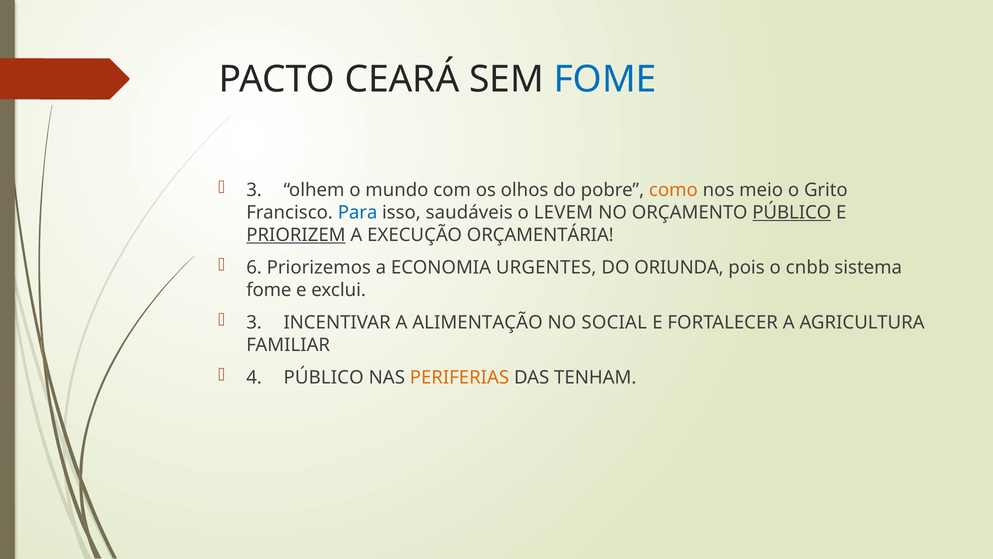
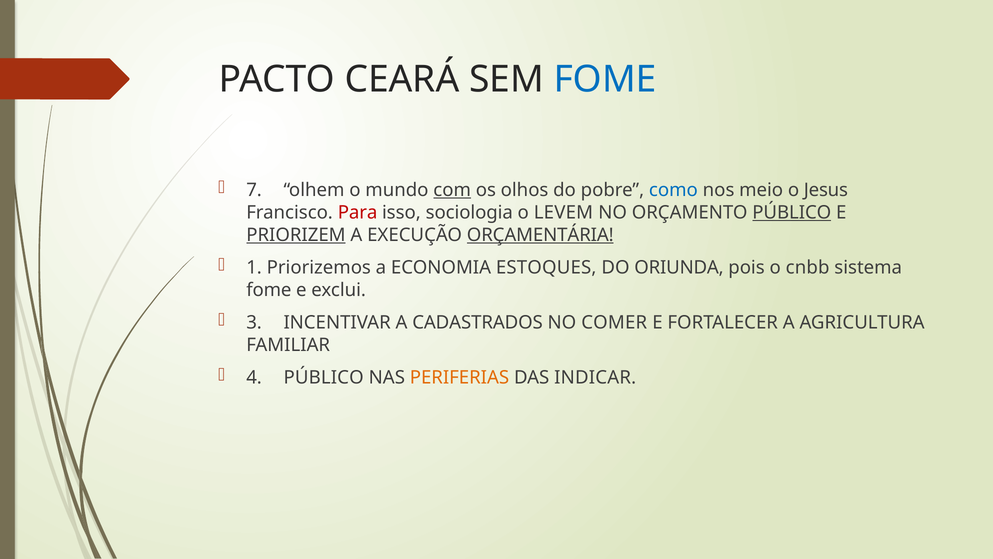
3 at (254, 190): 3 -> 7
com underline: none -> present
como colour: orange -> blue
Grito: Grito -> Jesus
Para colour: blue -> red
saudáveis: saudáveis -> sociologia
ORÇAMENTÁRIA underline: none -> present
6: 6 -> 1
URGENTES: URGENTES -> ESTOQUES
ALIMENTAÇÃO: ALIMENTAÇÃO -> CADASTRADOS
SOCIAL: SOCIAL -> COMER
TENHAM: TENHAM -> INDICAR
